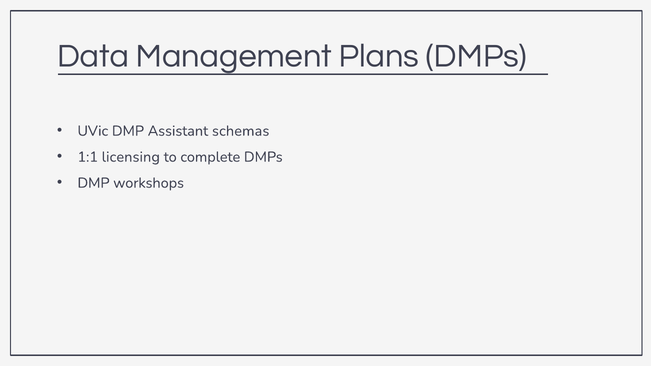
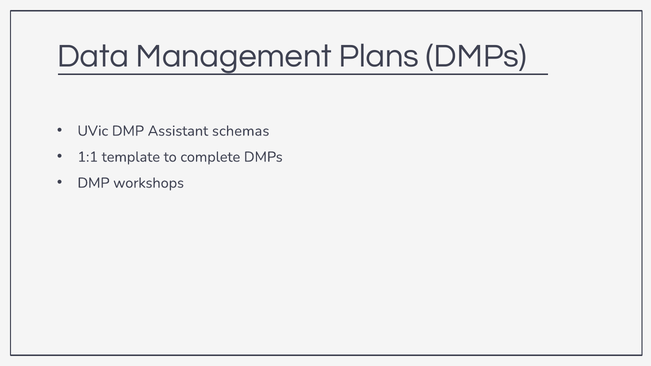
licensing: licensing -> template
